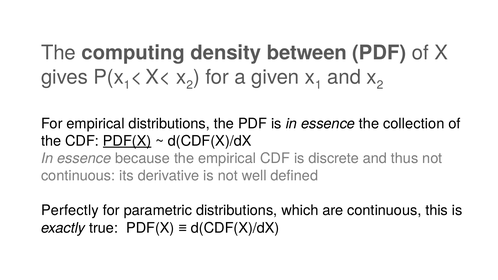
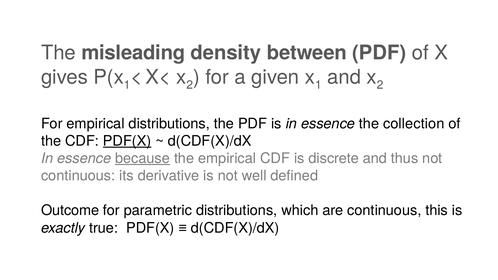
computing: computing -> misleading
because underline: none -> present
Perfectly: Perfectly -> Outcome
